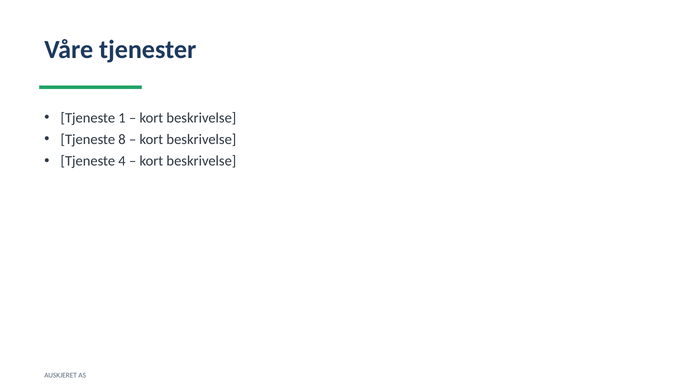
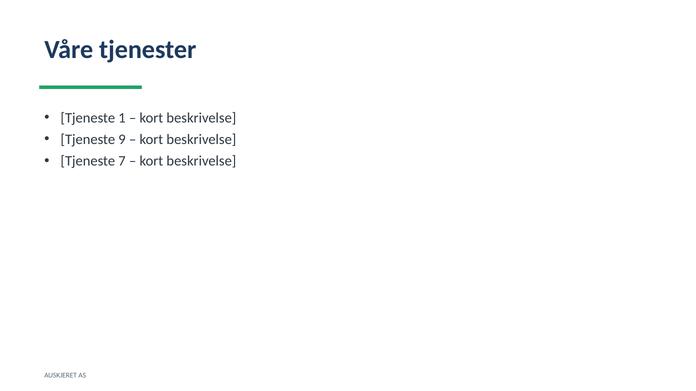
8: 8 -> 9
4: 4 -> 7
